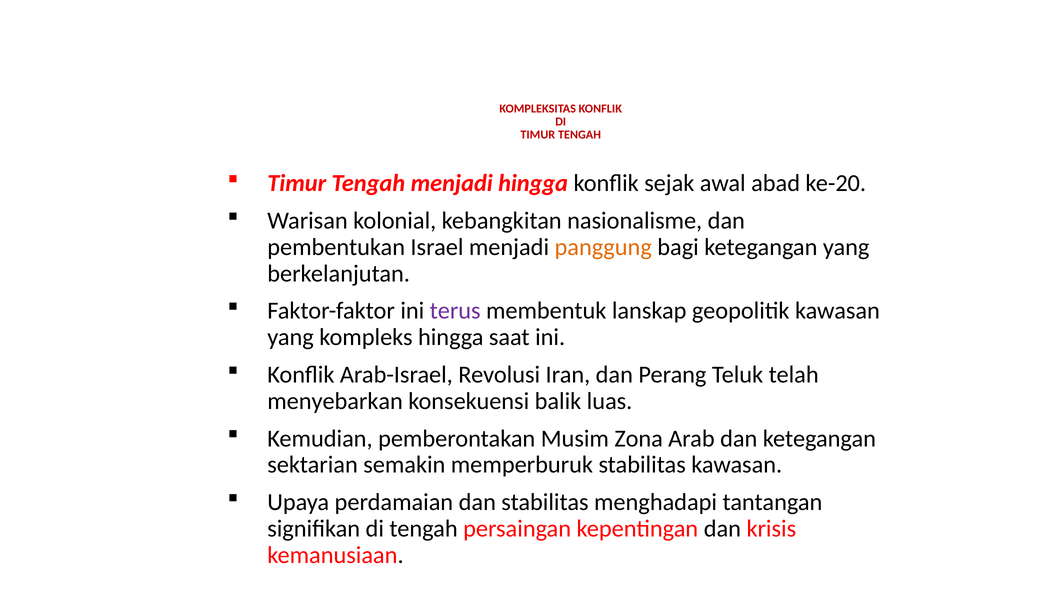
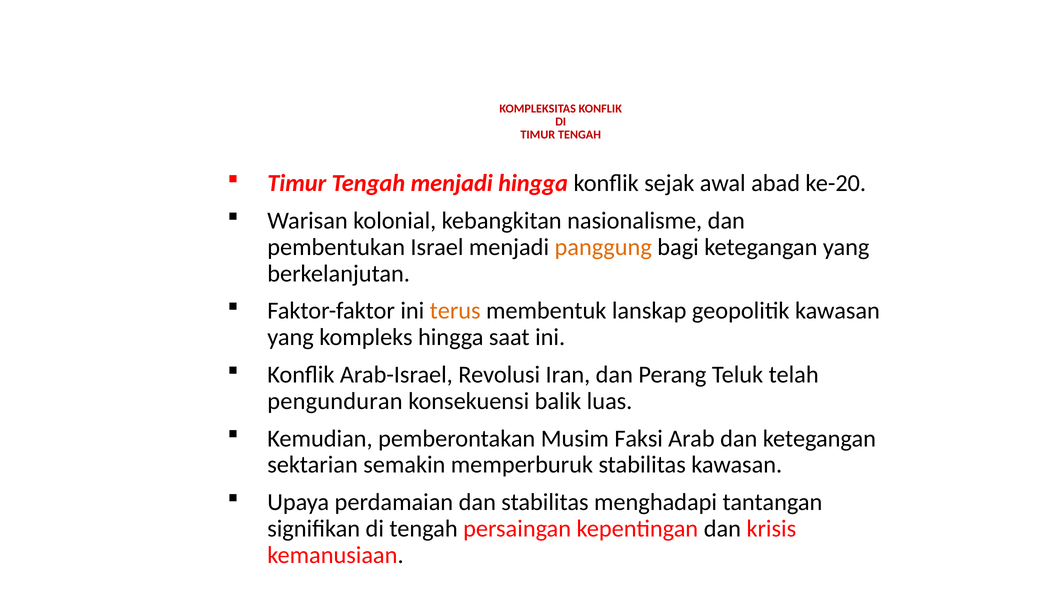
terus colour: purple -> orange
menyebarkan: menyebarkan -> pengunduran
Zona: Zona -> Faksi
